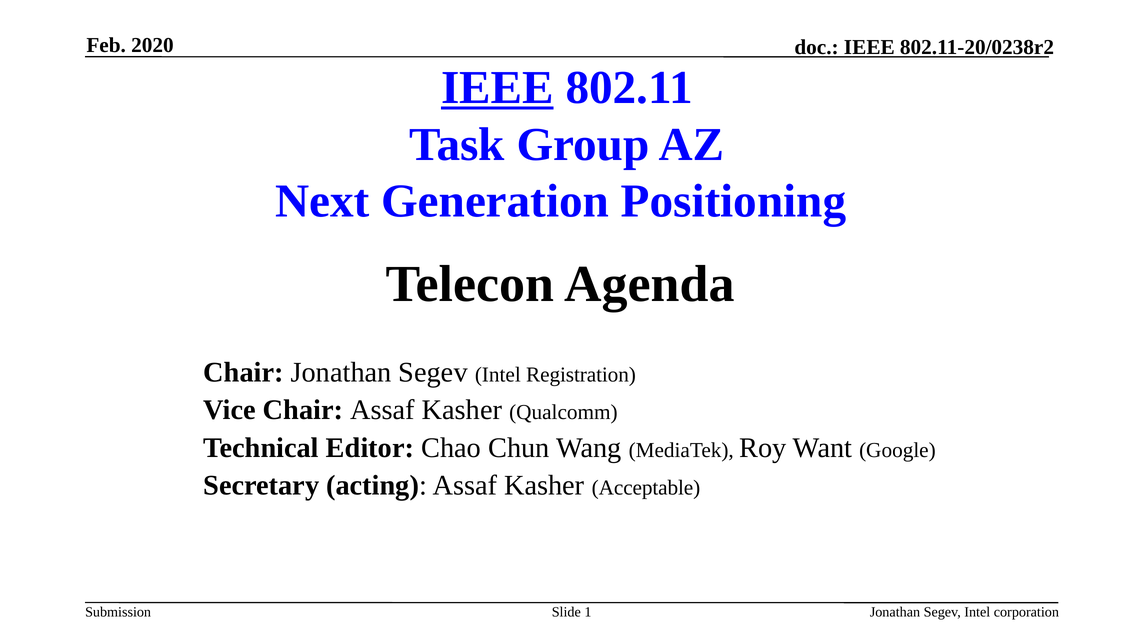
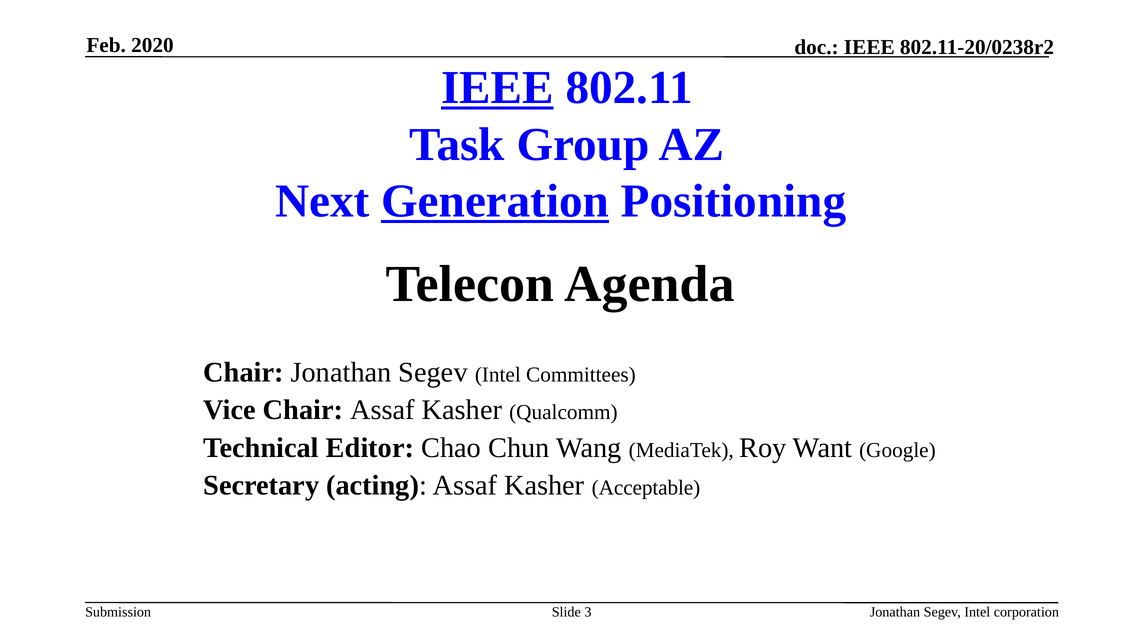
Generation underline: none -> present
Registration: Registration -> Committees
1: 1 -> 3
